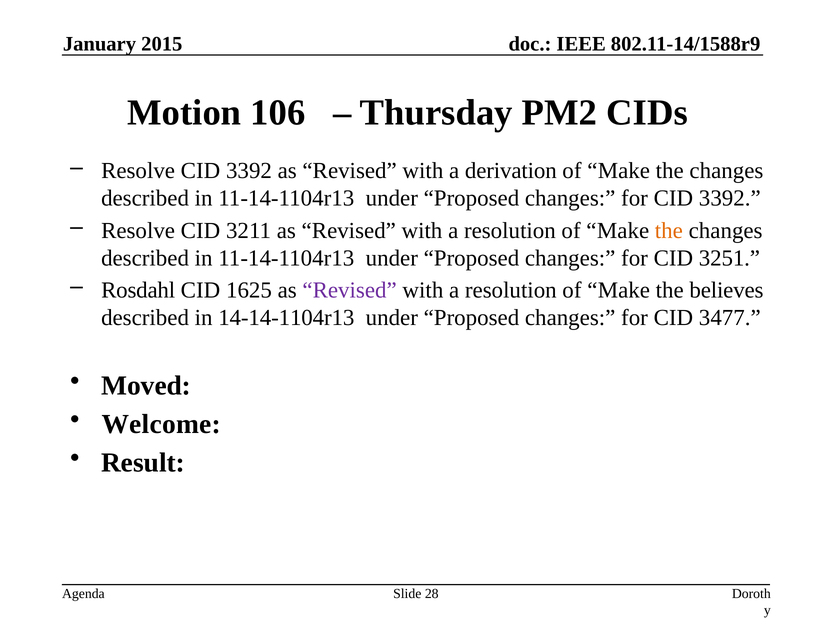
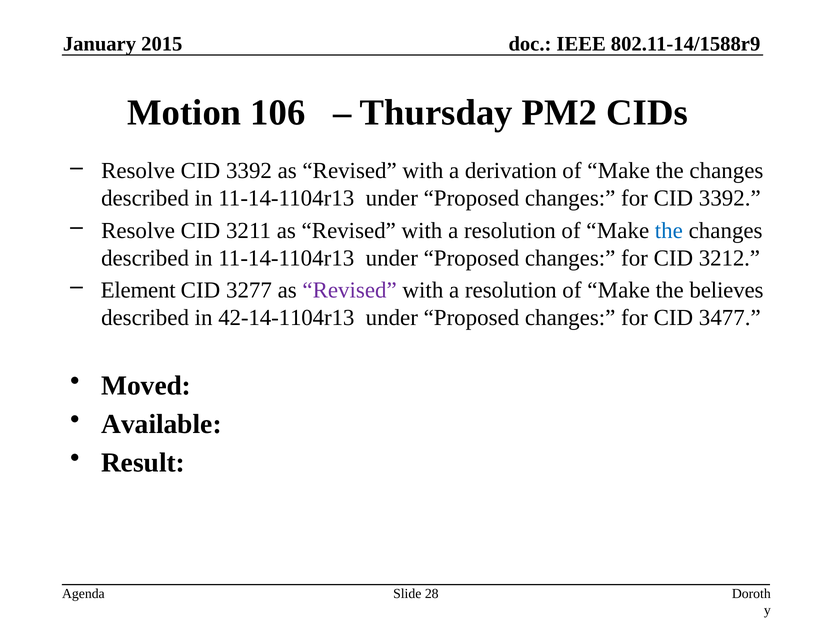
the at (669, 230) colour: orange -> blue
3251: 3251 -> 3212
Rosdahl: Rosdahl -> Element
1625: 1625 -> 3277
14-14-1104r13: 14-14-1104r13 -> 42-14-1104r13
Welcome: Welcome -> Available
